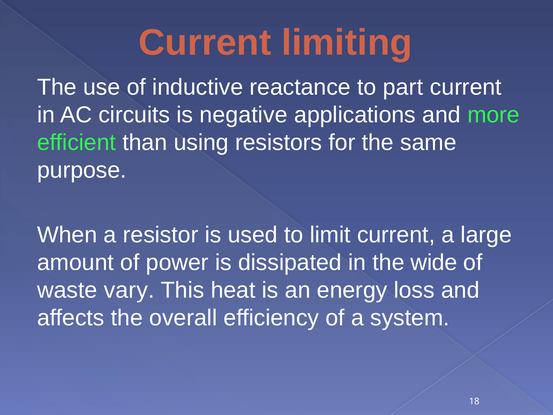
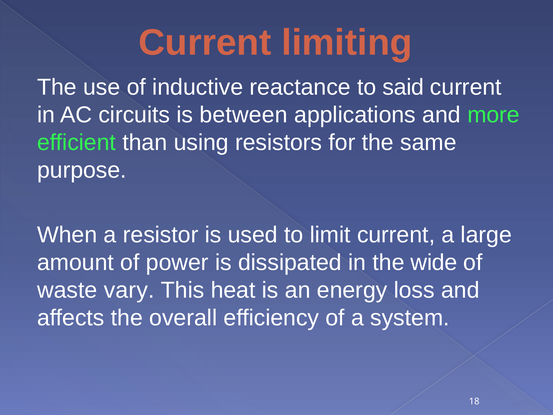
part: part -> said
negative: negative -> between
